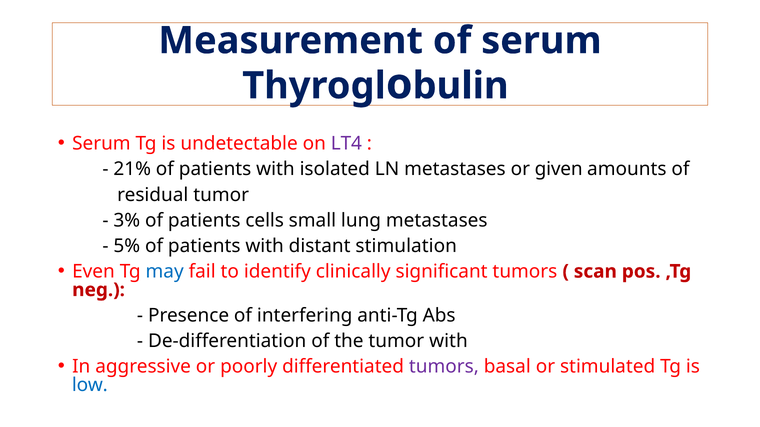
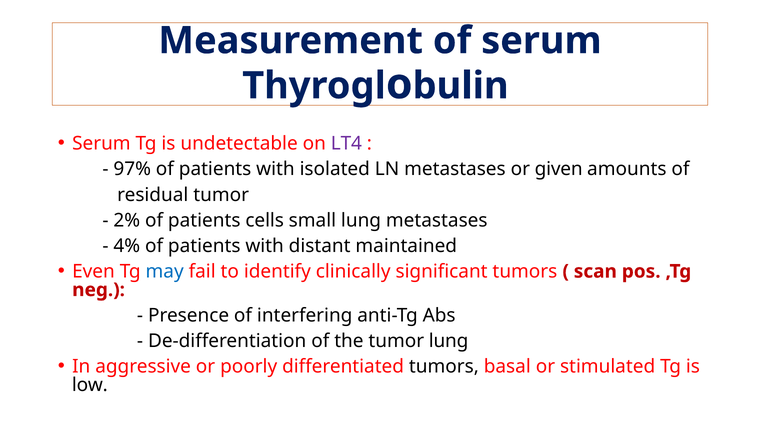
21%: 21% -> 97%
3%: 3% -> 2%
5%: 5% -> 4%
stimulation: stimulation -> maintained
tumor with: with -> lung
tumors at (444, 367) colour: purple -> black
low colour: blue -> black
